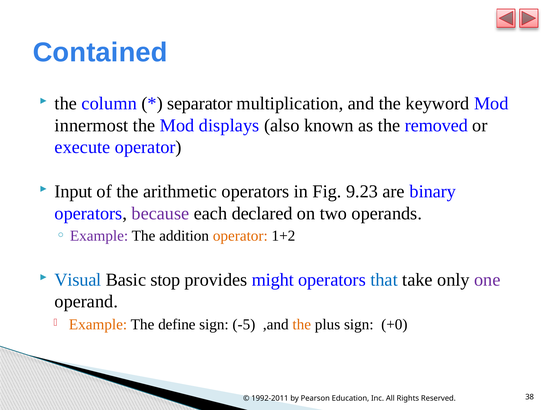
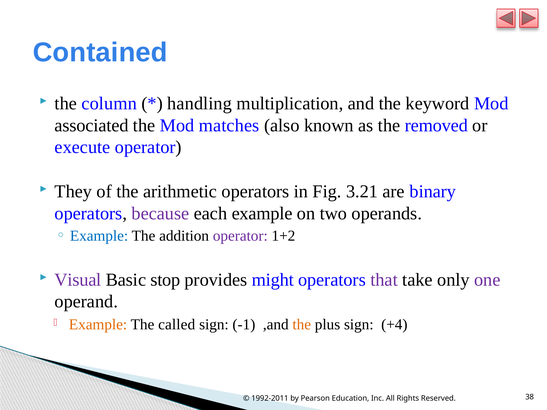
separator: separator -> handling
innermost: innermost -> associated
displays: displays -> matches
Input: Input -> They
9.23: 9.23 -> 3.21
each declared: declared -> example
Example at (99, 236) colour: purple -> blue
operator at (240, 236) colour: orange -> purple
Visual colour: blue -> purple
that colour: blue -> purple
define: define -> called
-5: -5 -> -1
+0: +0 -> +4
